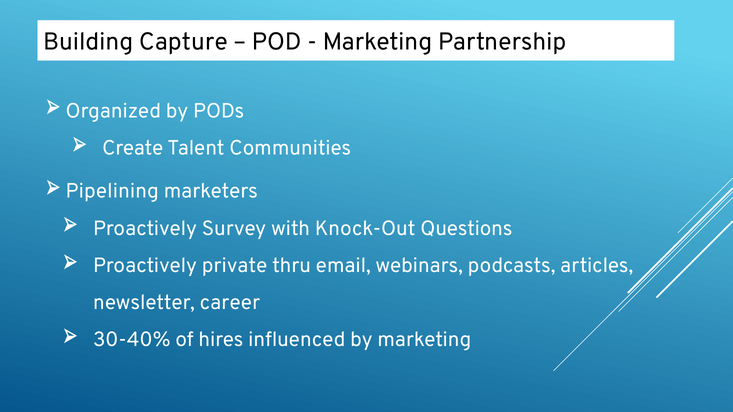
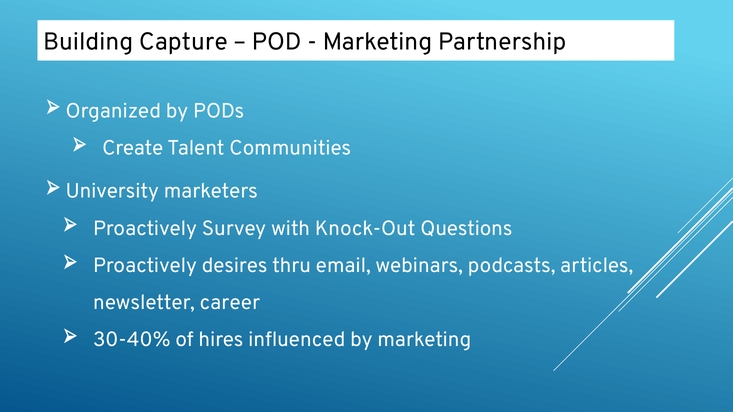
Pipelining: Pipelining -> University
private: private -> desires
